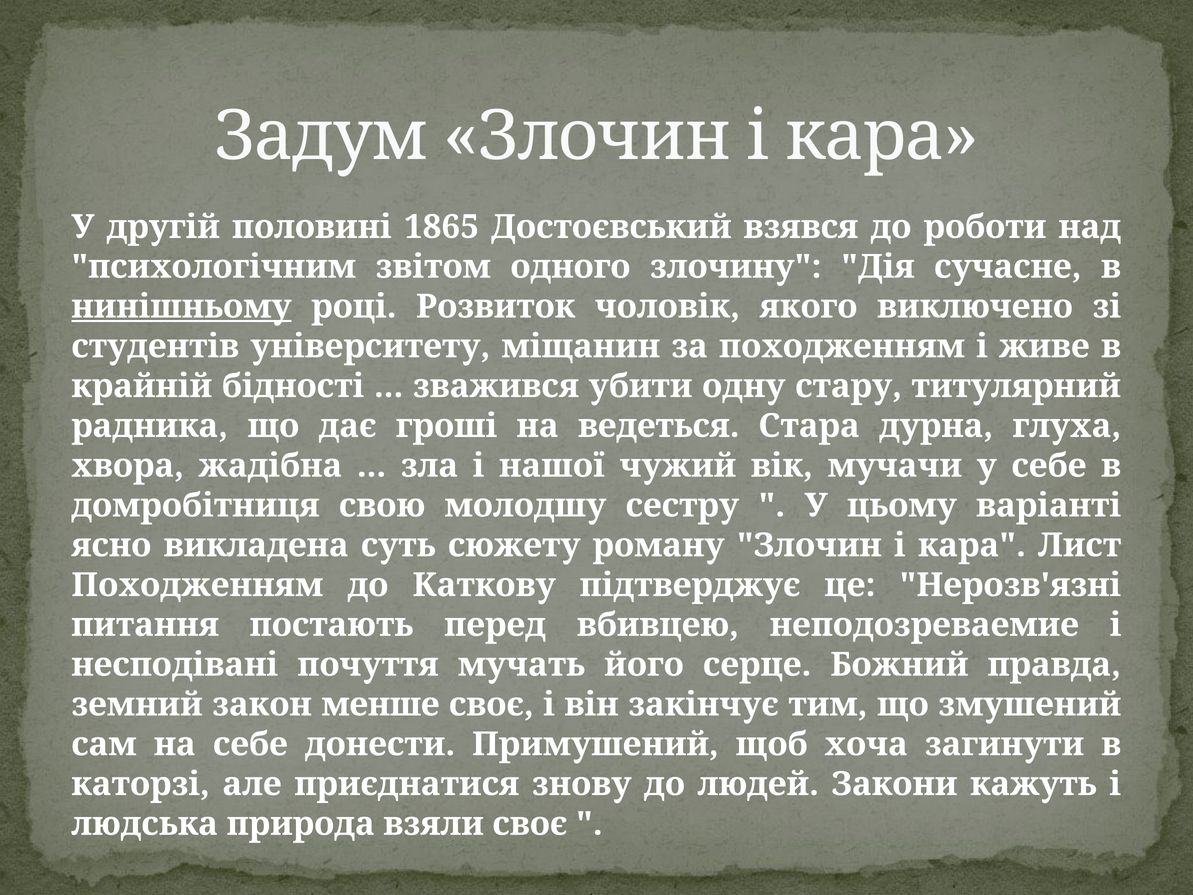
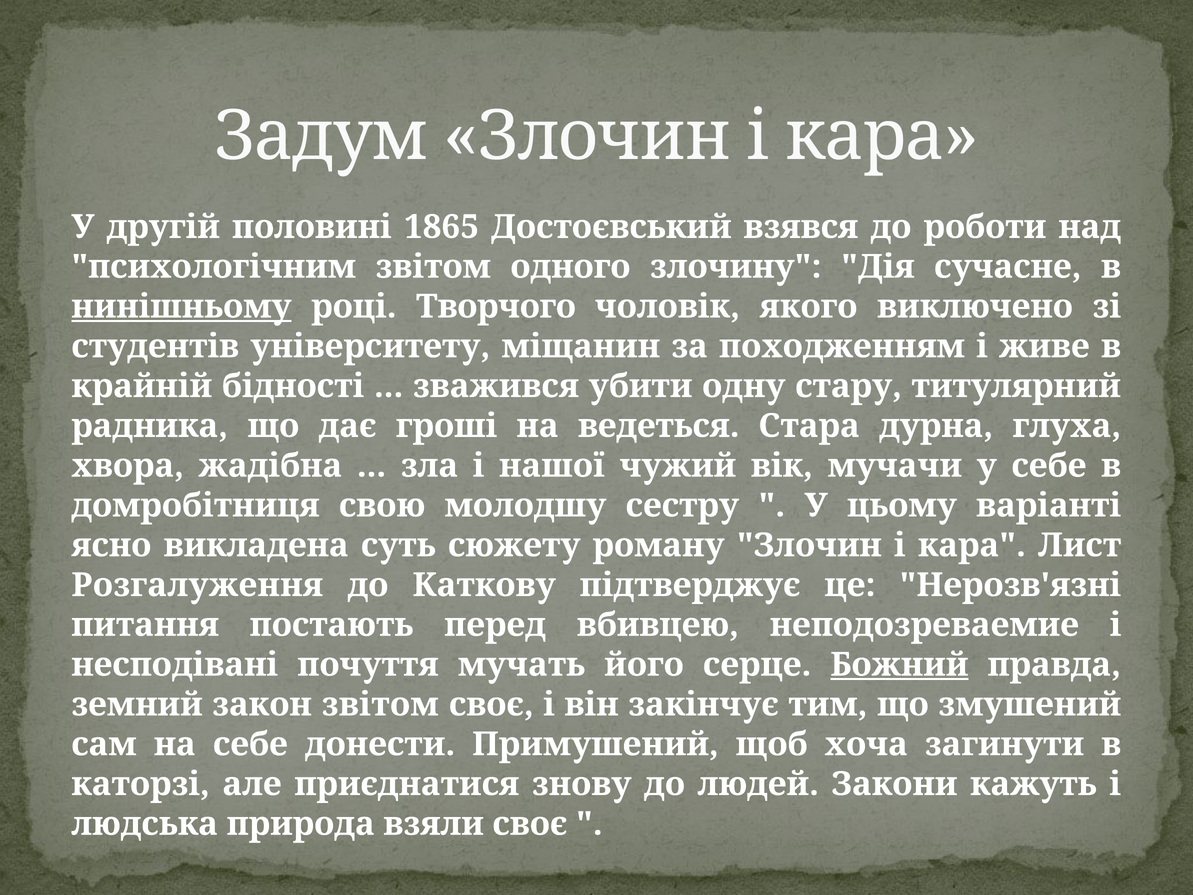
Розвиток: Розвиток -> Творчого
Походженням at (197, 585): Походженням -> Розгалуження
Божний underline: none -> present
закон менше: менше -> звітом
